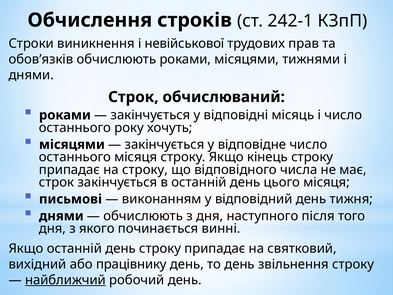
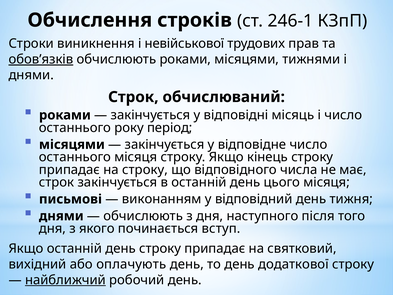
242-1: 242-1 -> 246-1
обов’язків underline: none -> present
хочуть: хочуть -> період
винні: винні -> вступ
працівнику: працівнику -> оплачують
звільнення: звільнення -> додаткової
